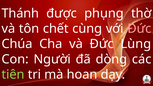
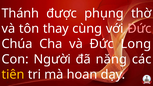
chết: chết -> thay
Lùng: Lùng -> Long
dòng: dòng -> năng
tiên colour: light green -> yellow
